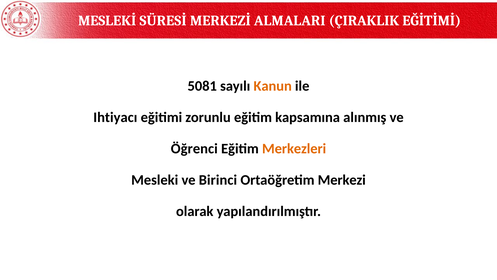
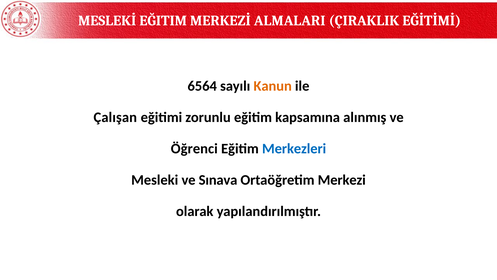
MESLEKİ SÜRESİ: SÜRESİ -> EĞITIM
5081: 5081 -> 6564
Ihtiyacı: Ihtiyacı -> Çalışan
Merkezleri colour: orange -> blue
Birinci: Birinci -> Sınava
